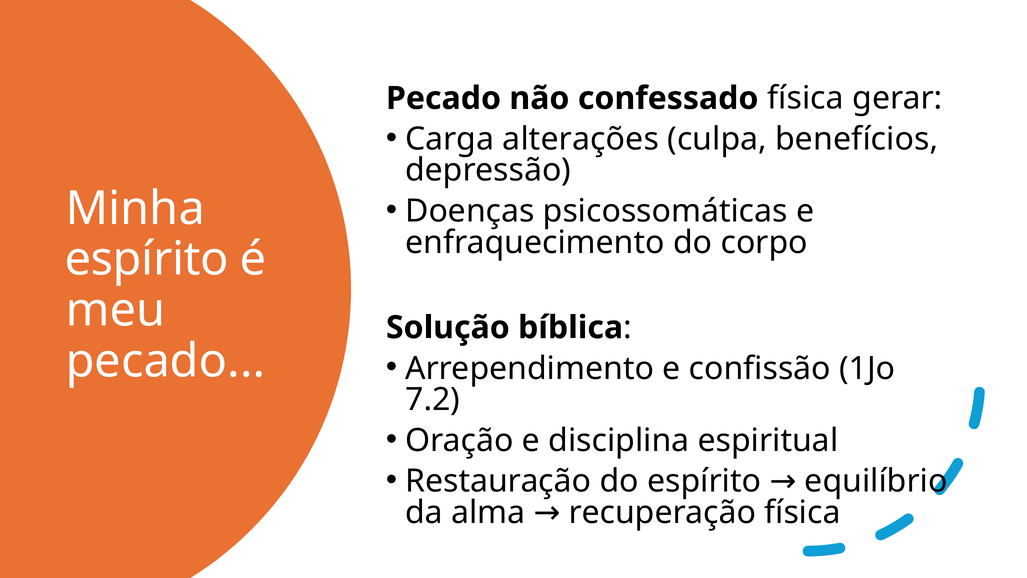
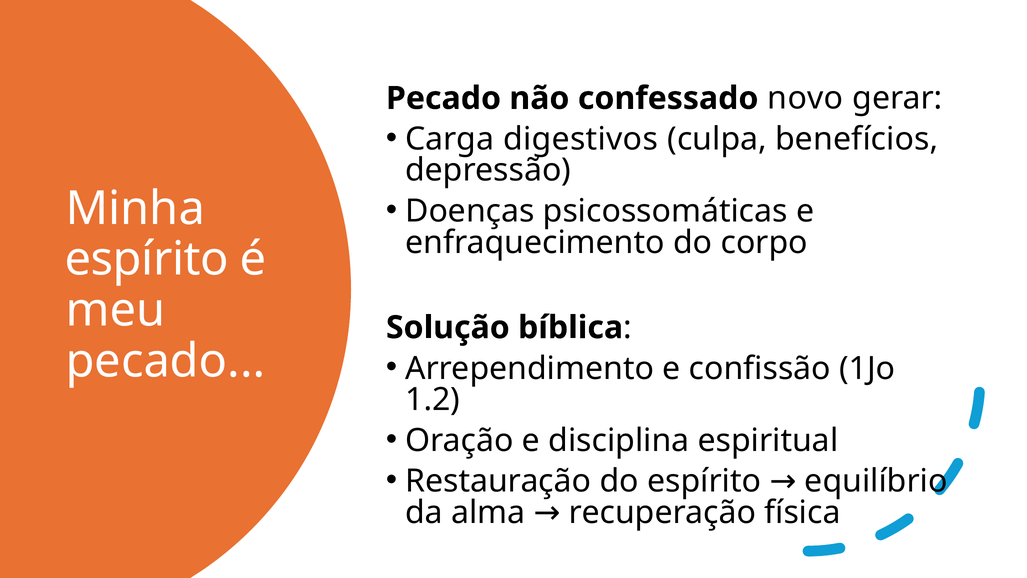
confessado física: física -> novo
alterações: alterações -> digestivos
7.2: 7.2 -> 1.2
